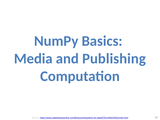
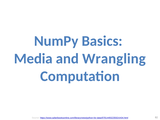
Publishing: Publishing -> Wrangling
